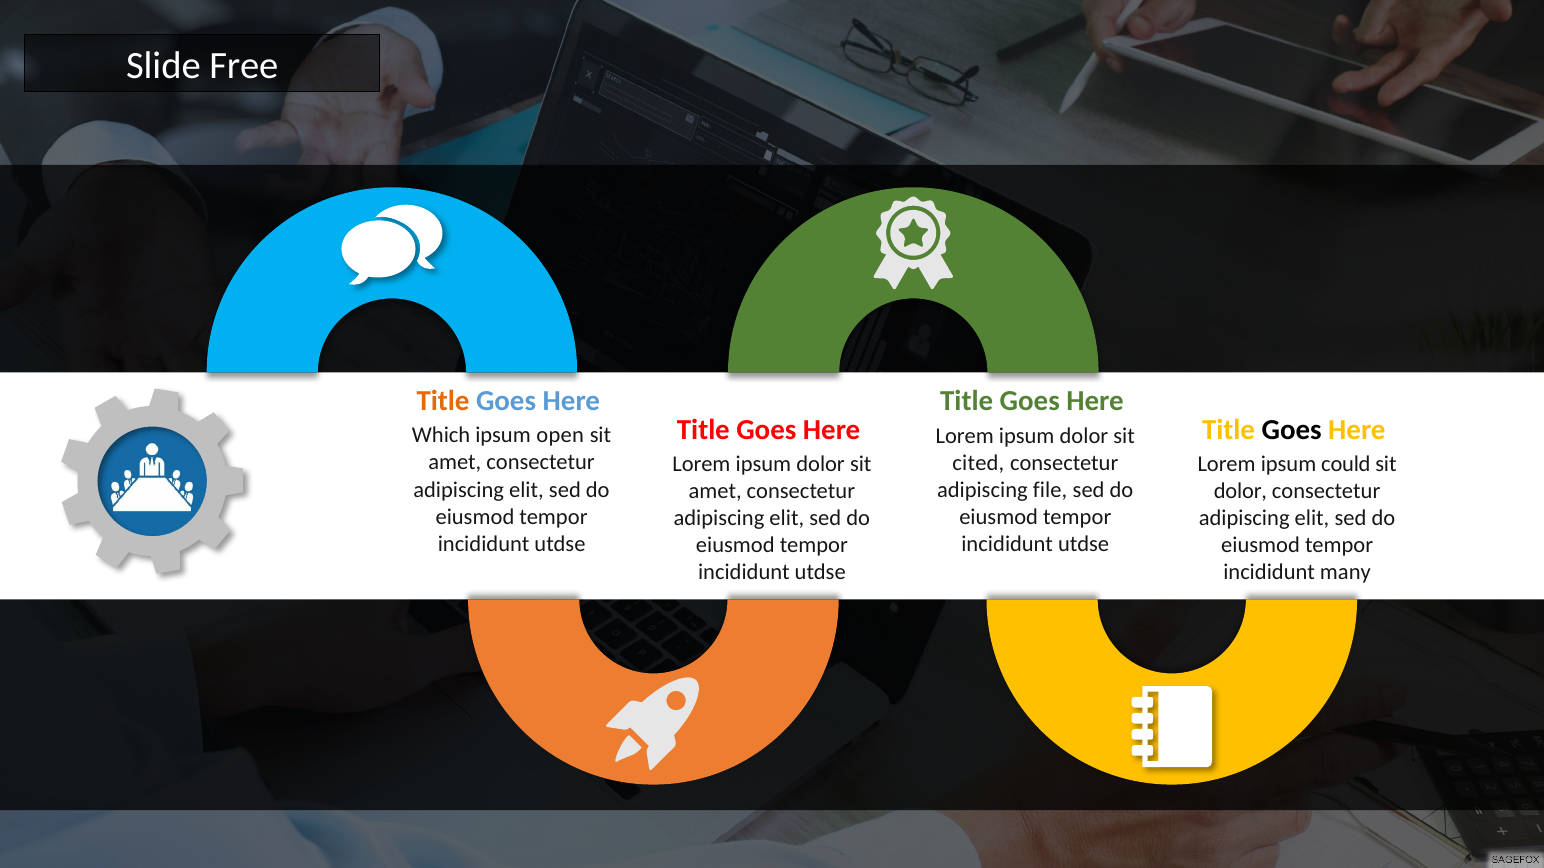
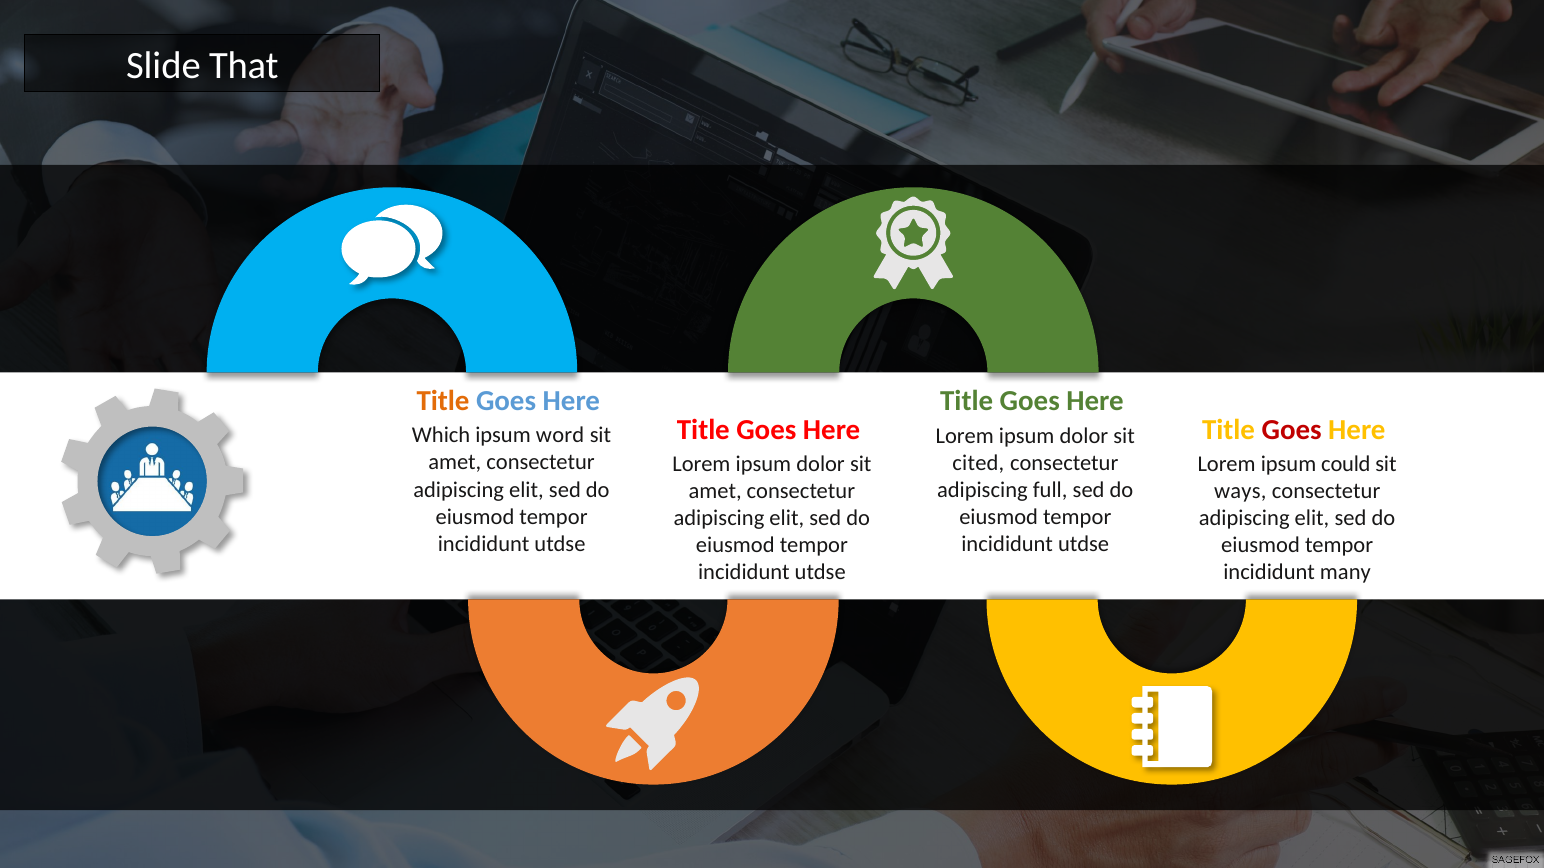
Free: Free -> That
Goes at (1292, 430) colour: black -> red
open: open -> word
file: file -> full
dolor at (1240, 492): dolor -> ways
